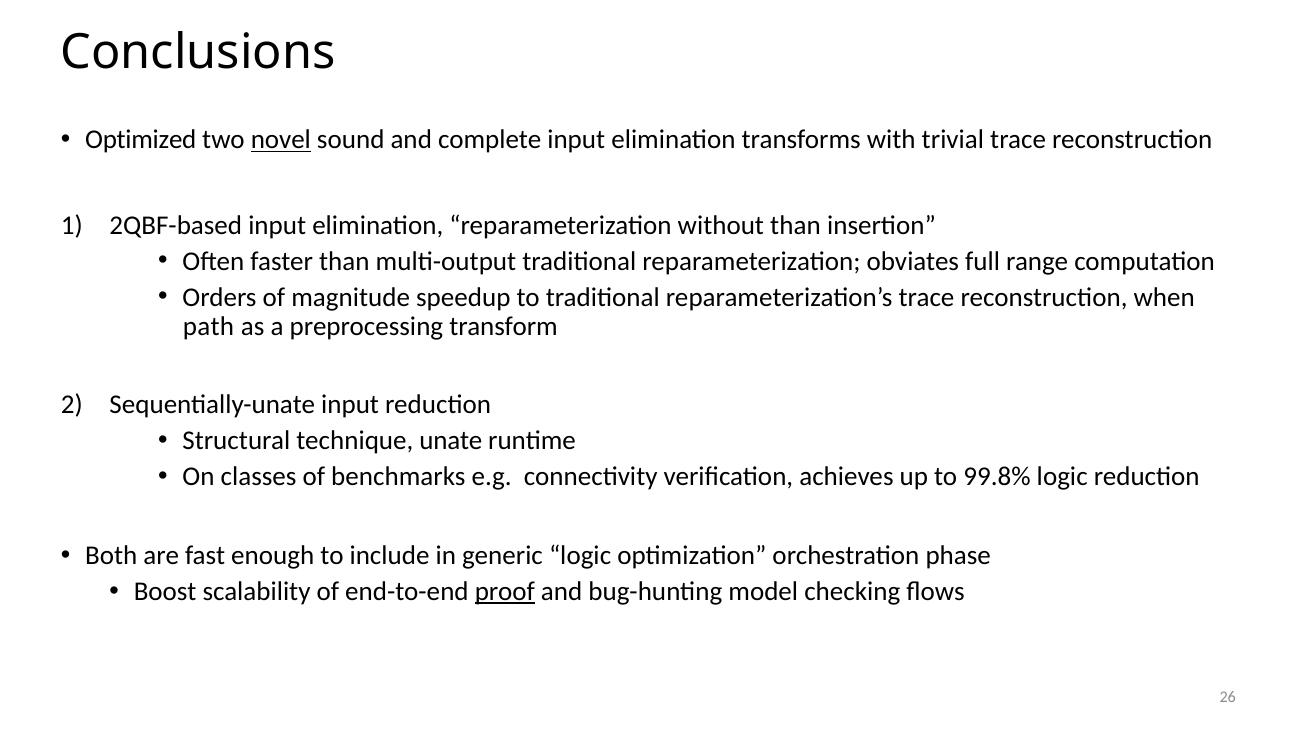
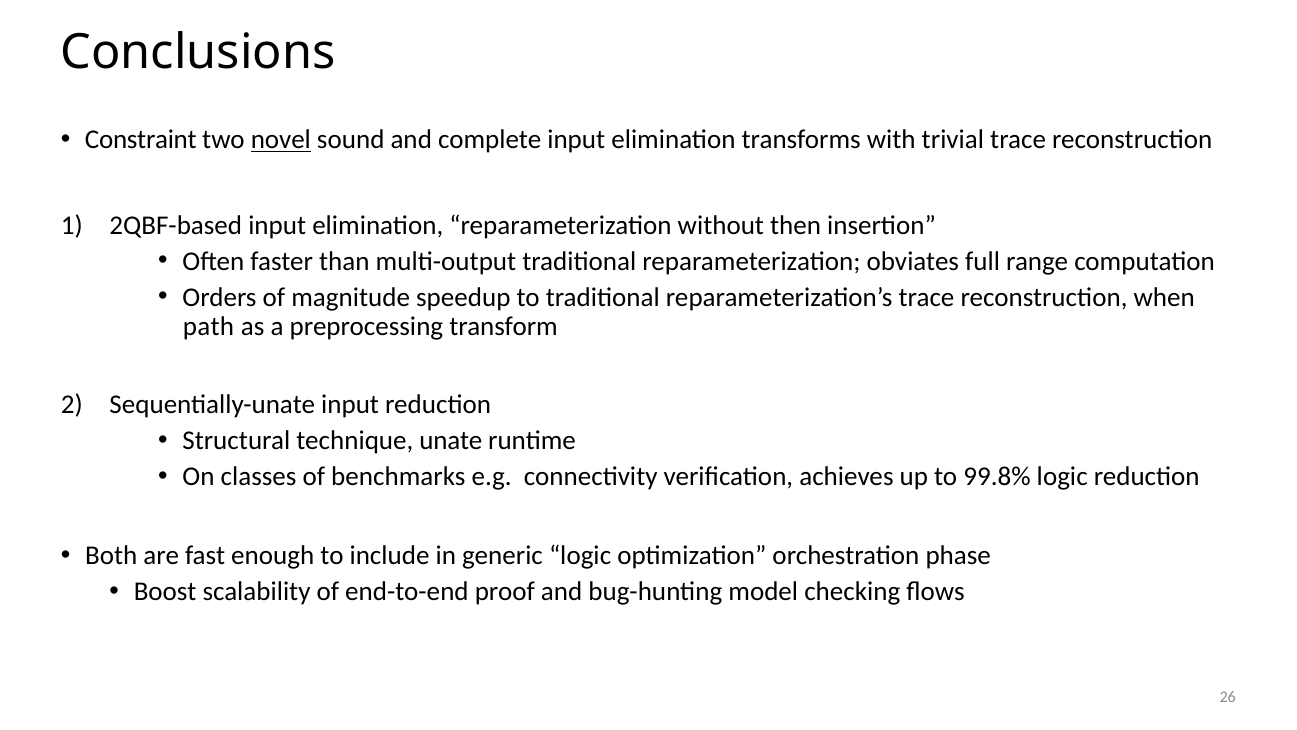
Optimized: Optimized -> Constraint
without than: than -> then
proof underline: present -> none
